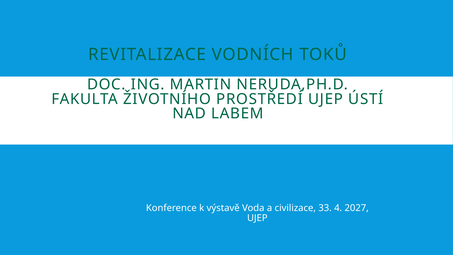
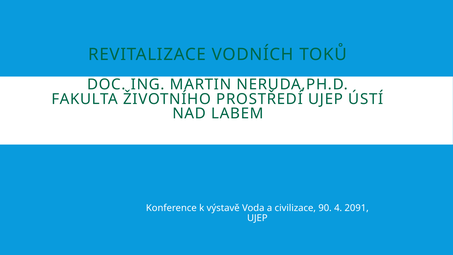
33: 33 -> 90
2027: 2027 -> 2091
